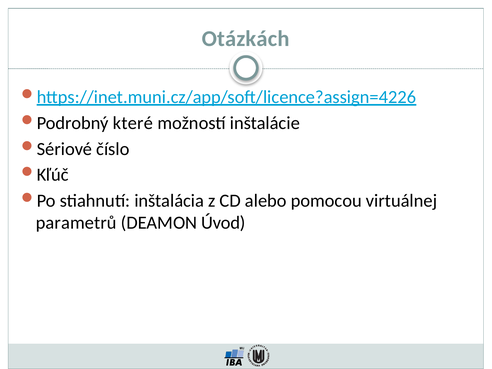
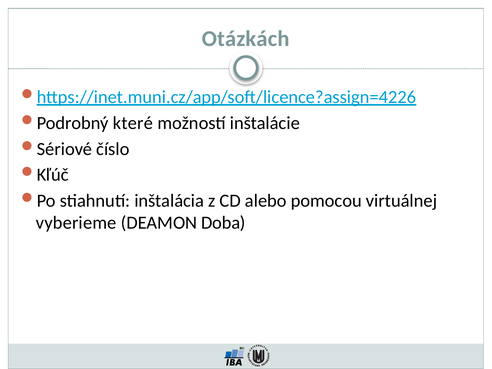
parametrů: parametrů -> vyberieme
Úvod: Úvod -> Doba
